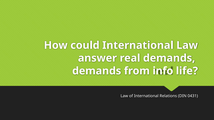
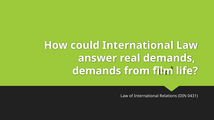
info: info -> film
